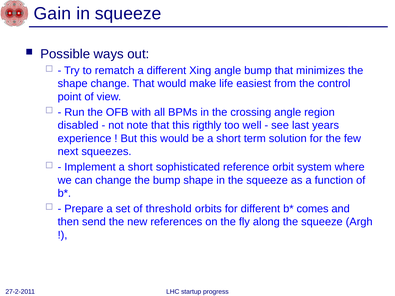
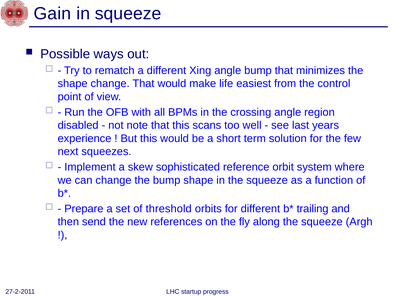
rigthly: rigthly -> scans
Implement a short: short -> skew
comes: comes -> trailing
